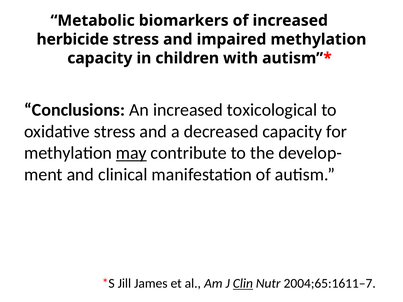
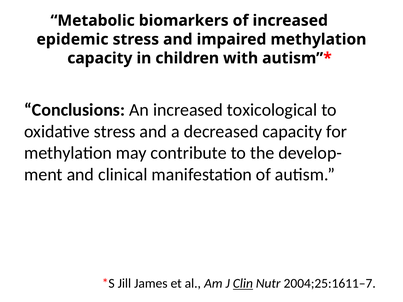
herbicide: herbicide -> epidemic
may underline: present -> none
2004;65:1611–7: 2004;65:1611–7 -> 2004;25:1611–7
